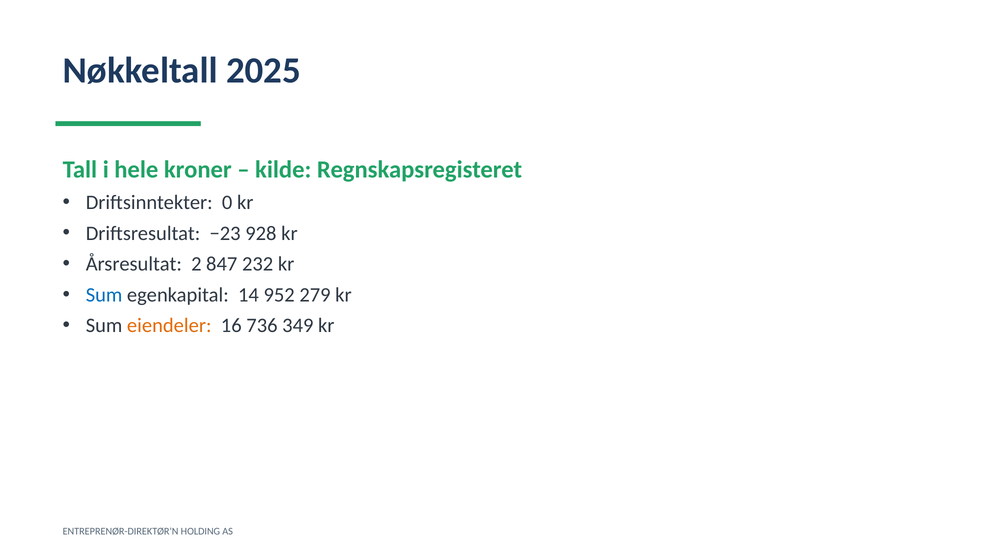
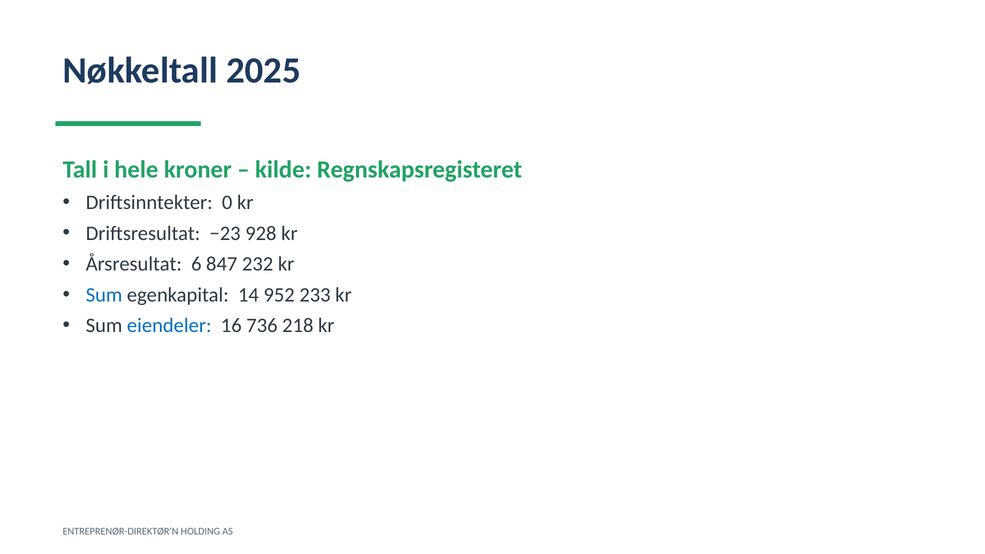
2: 2 -> 6
279: 279 -> 233
eiendeler colour: orange -> blue
349: 349 -> 218
